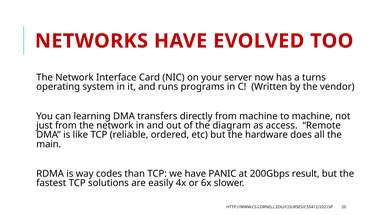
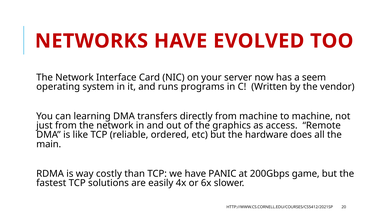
turns: turns -> seem
diagram: diagram -> graphics
codes: codes -> costly
result: result -> game
